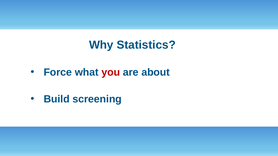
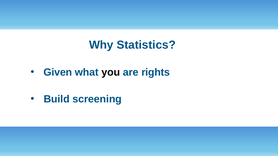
Force: Force -> Given
you colour: red -> black
about: about -> rights
